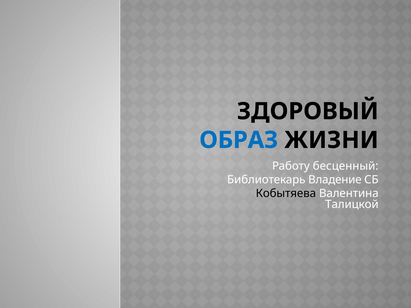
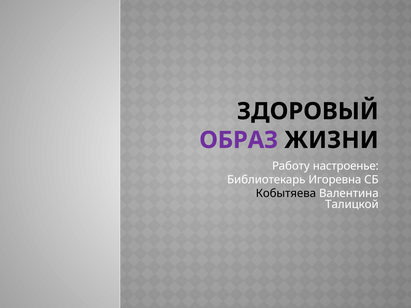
ОБРАЗ colour: blue -> purple
бесценный: бесценный -> настроенье
Владение: Владение -> Игоревна
